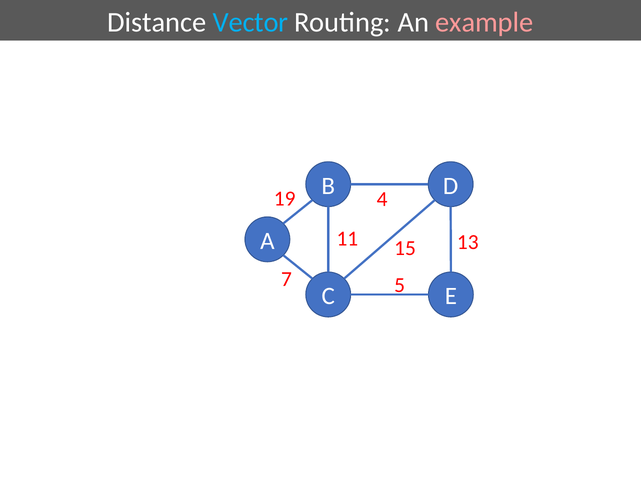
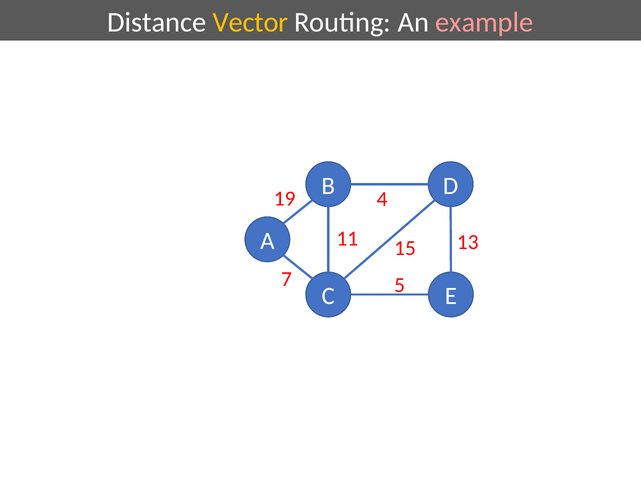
Vector colour: light blue -> yellow
